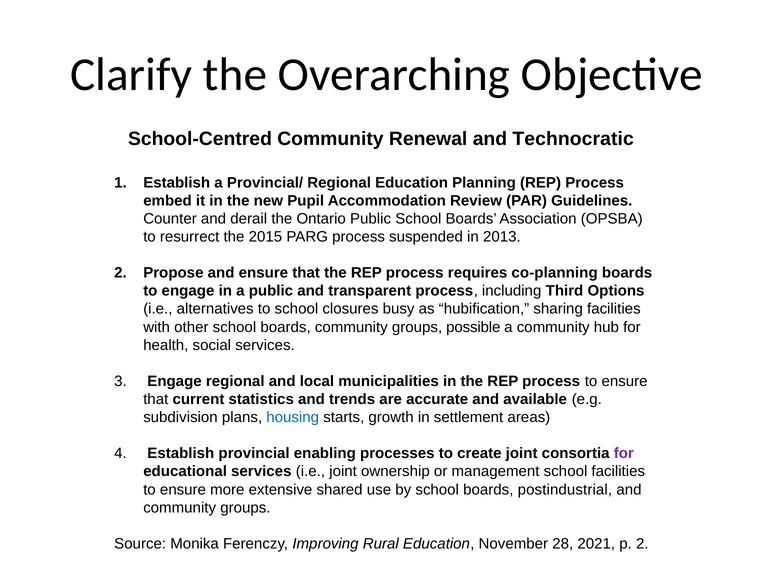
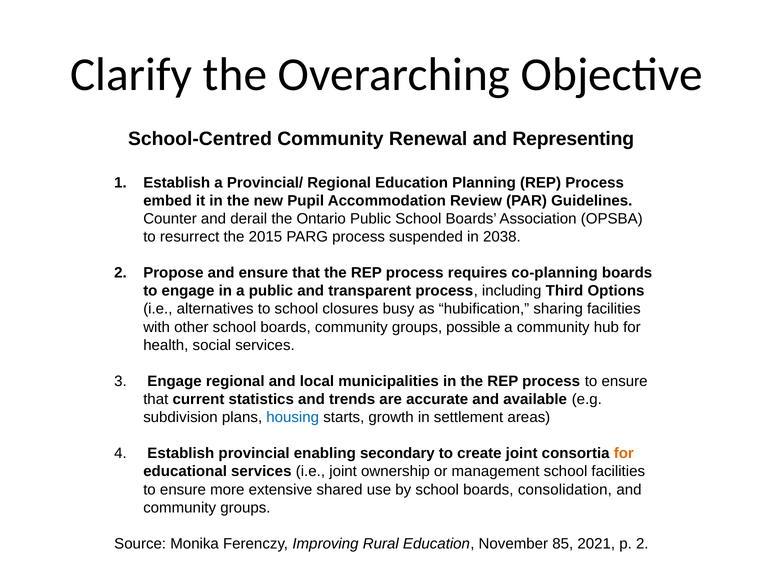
Technocratic: Technocratic -> Representing
2013: 2013 -> 2038
processes: processes -> secondary
for at (624, 454) colour: purple -> orange
postindustrial: postindustrial -> consolidation
28: 28 -> 85
